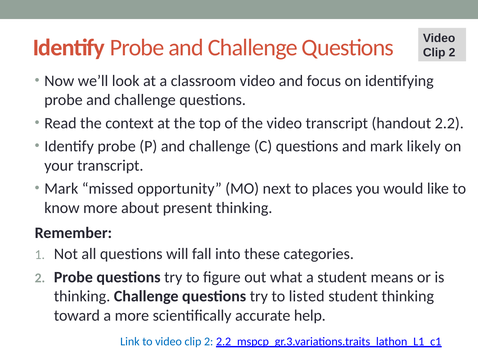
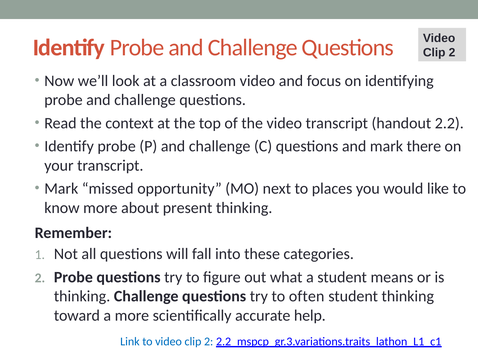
likely: likely -> there
listed: listed -> often
